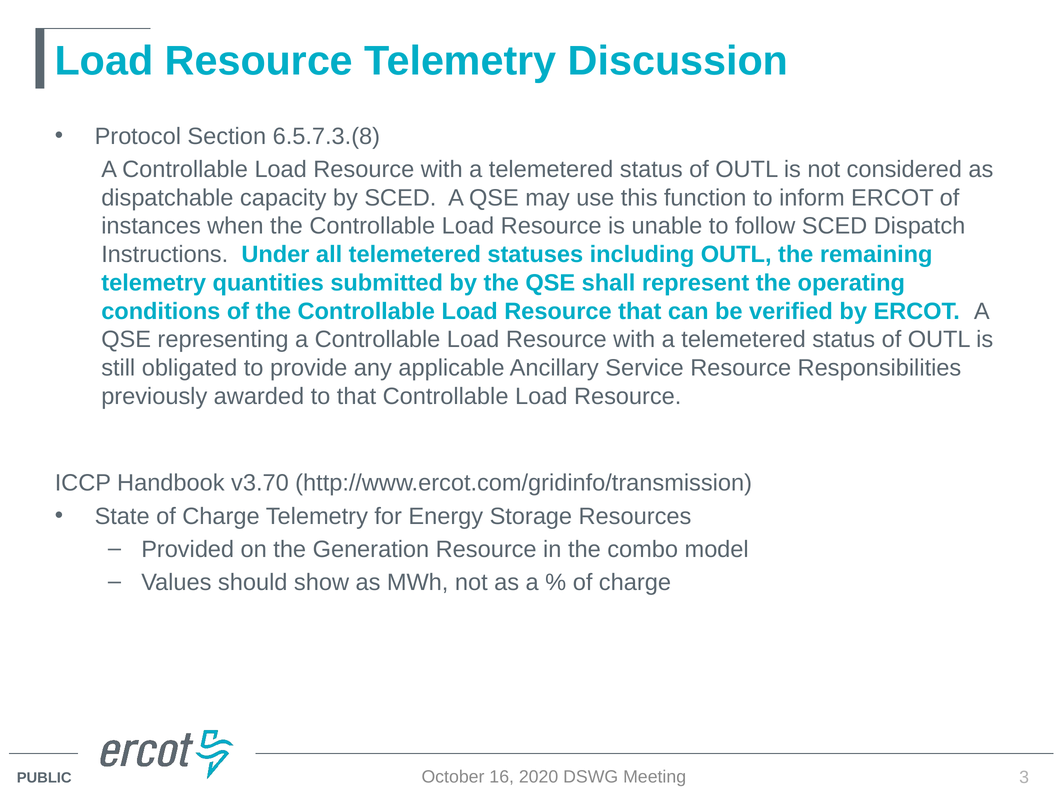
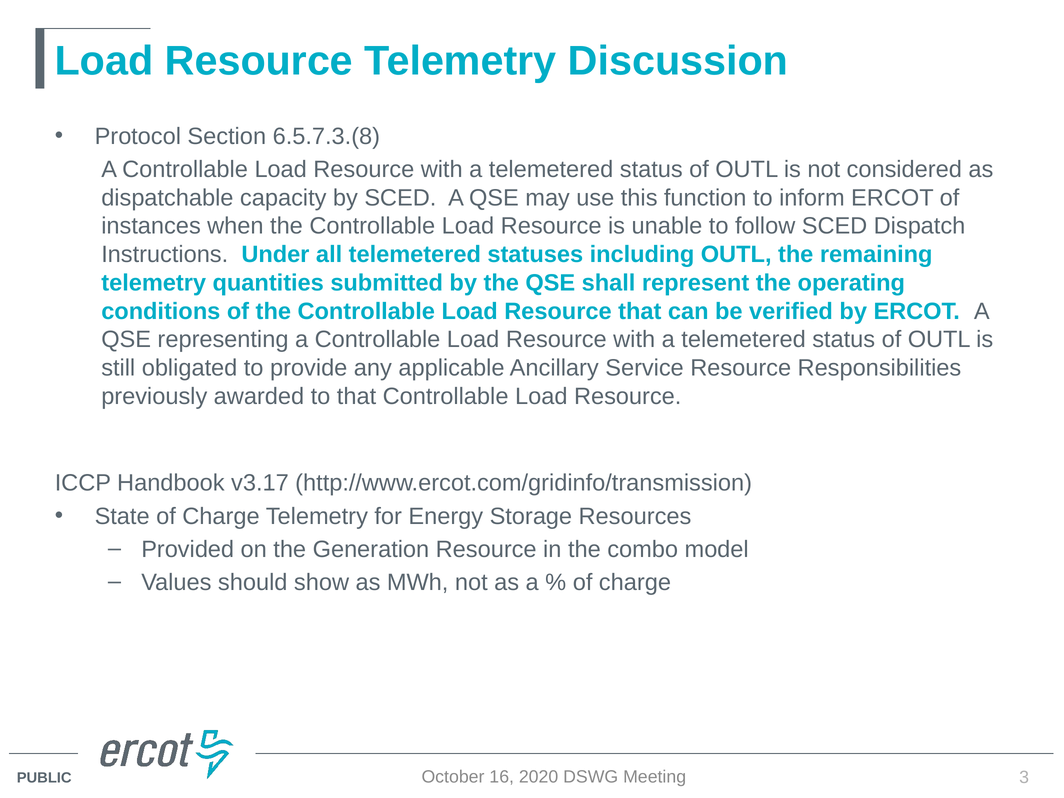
v3.70: v3.70 -> v3.17
